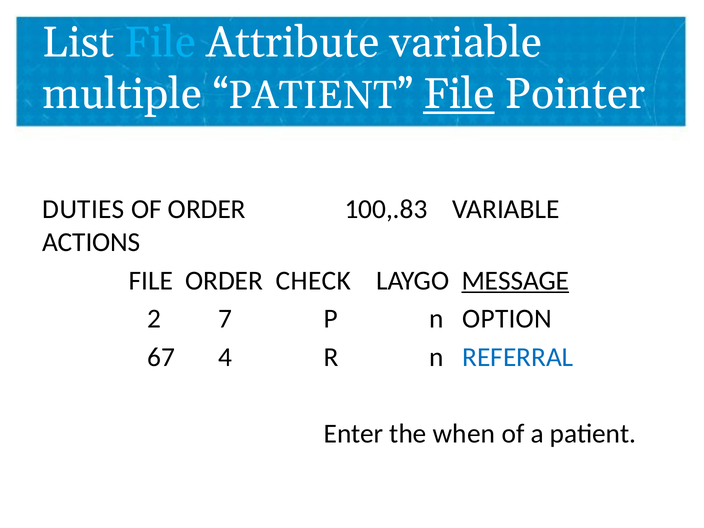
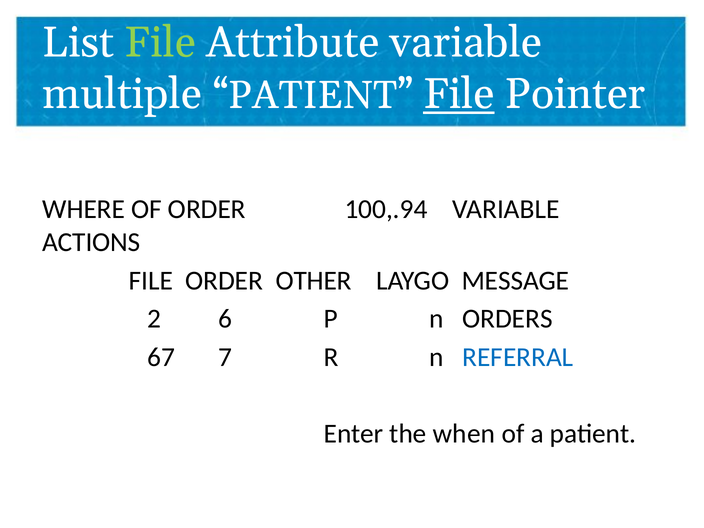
File at (160, 43) colour: light blue -> light green
DUTIES: DUTIES -> WHERE
100,.83: 100,.83 -> 100,.94
CHECK: CHECK -> OTHER
MESSAGE underline: present -> none
7: 7 -> 6
OPTION: OPTION -> ORDERS
4: 4 -> 7
